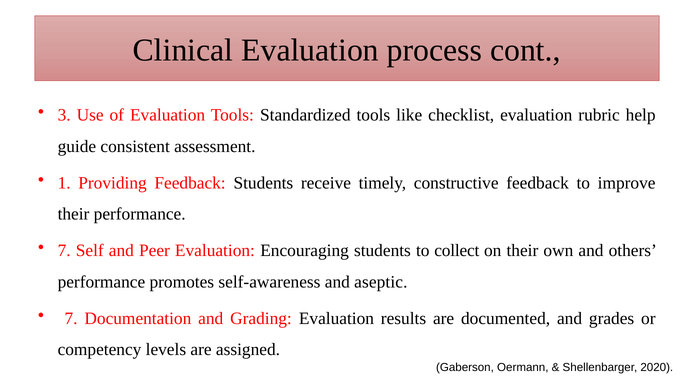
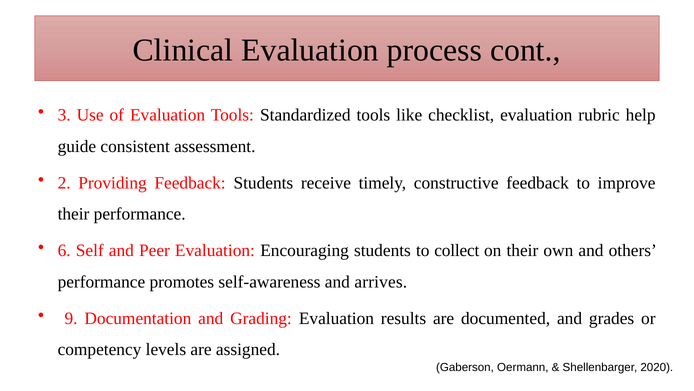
1: 1 -> 2
7 at (64, 250): 7 -> 6
aseptic: aseptic -> arrives
7 at (71, 318): 7 -> 9
